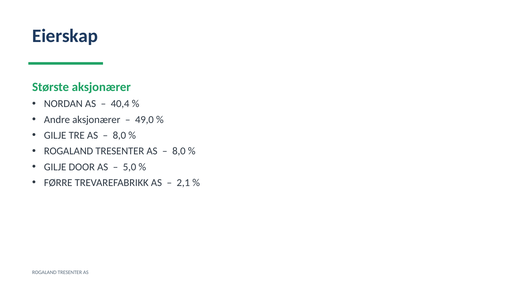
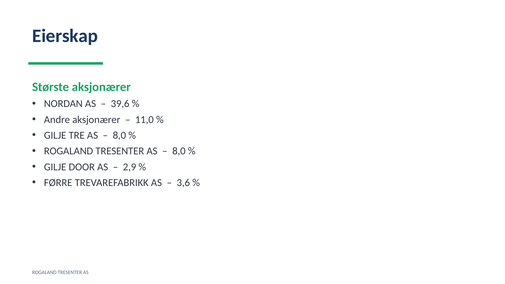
40,4: 40,4 -> 39,6
49,0: 49,0 -> 11,0
5,0: 5,0 -> 2,9
2,1: 2,1 -> 3,6
